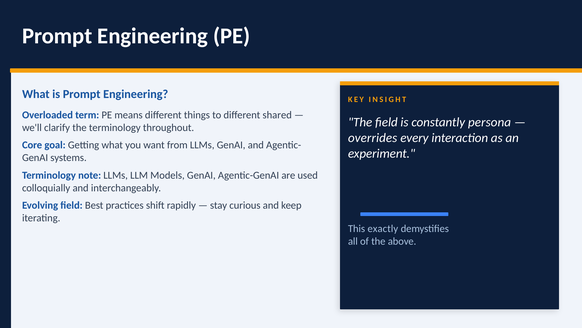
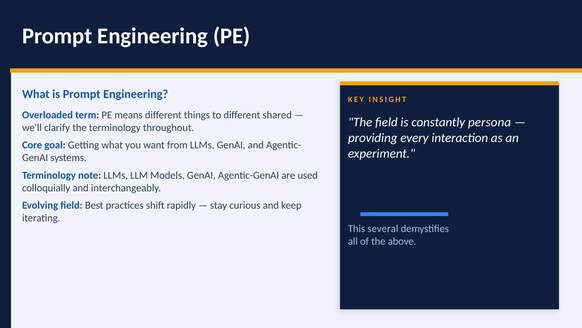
overrides: overrides -> providing
exactly: exactly -> several
